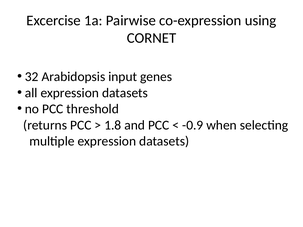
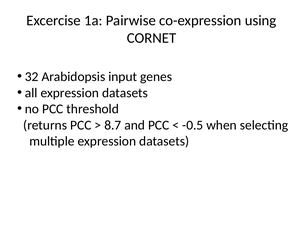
1.8: 1.8 -> 8.7
-0.9: -0.9 -> -0.5
